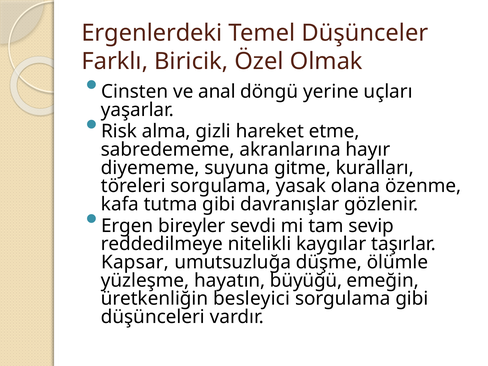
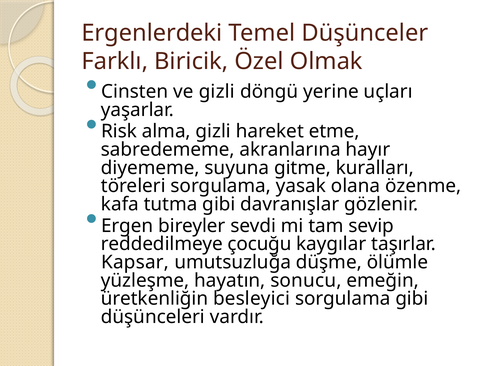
ve anal: anal -> gizli
nitelikli: nitelikli -> çocuğu
büyüğü: büyüğü -> sonucu
